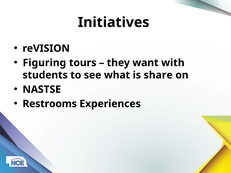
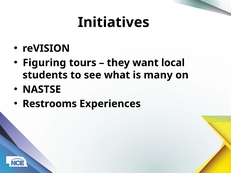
with: with -> local
share: share -> many
